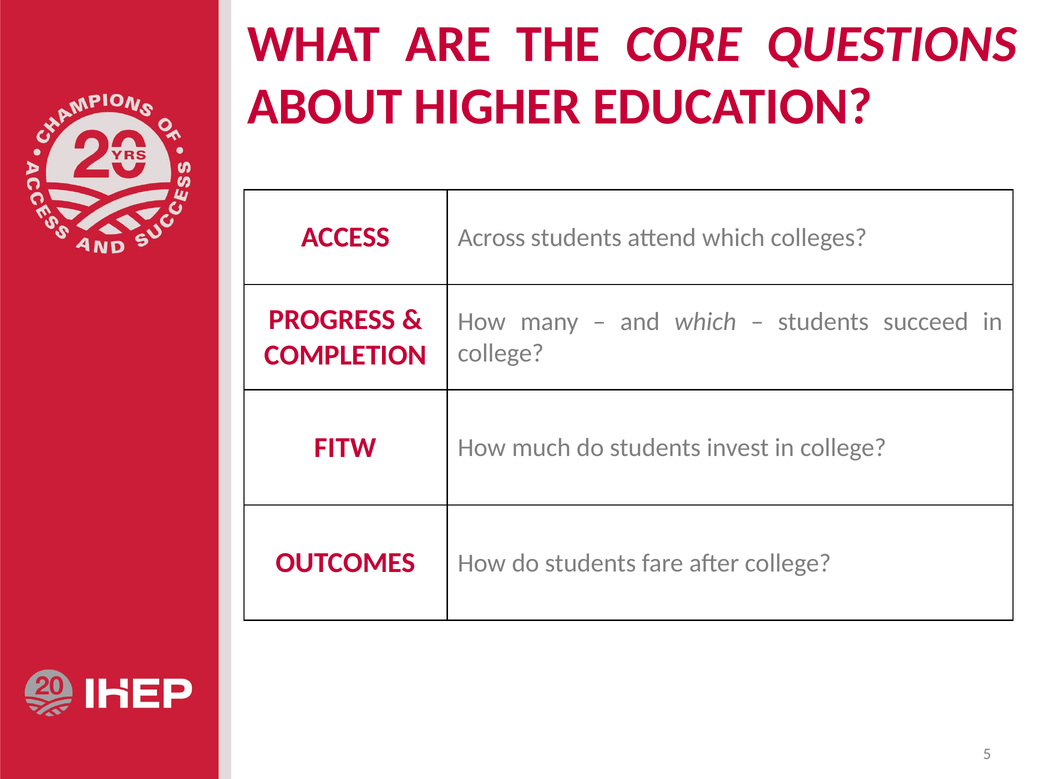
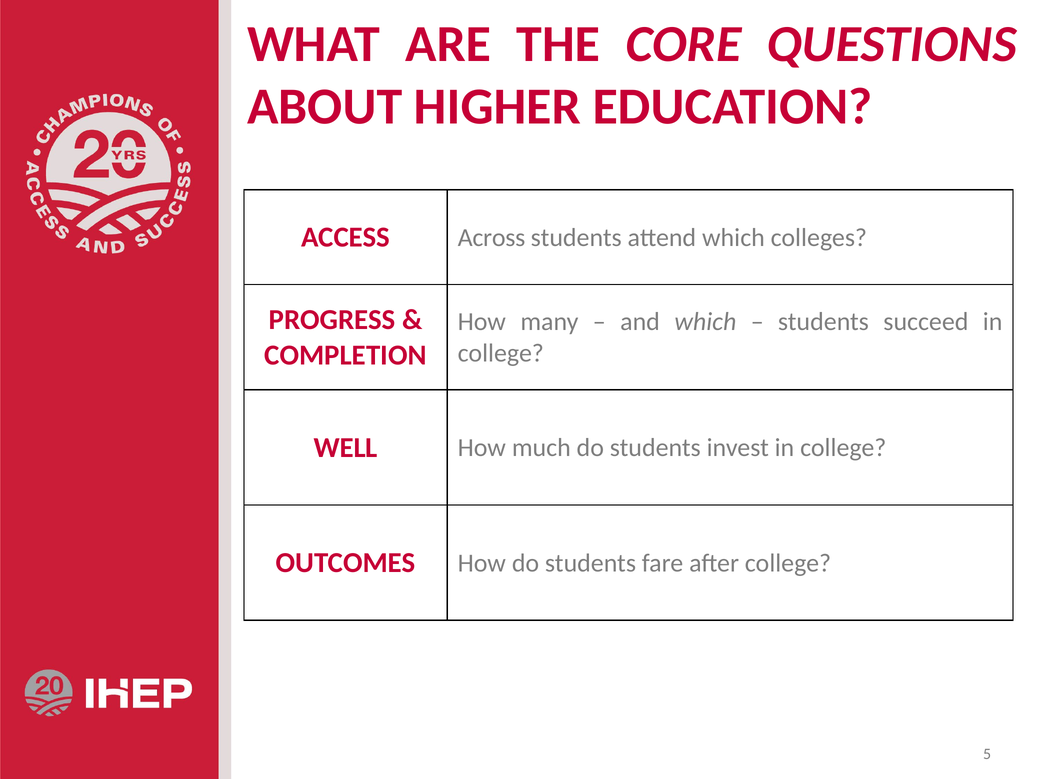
FITW: FITW -> WELL
